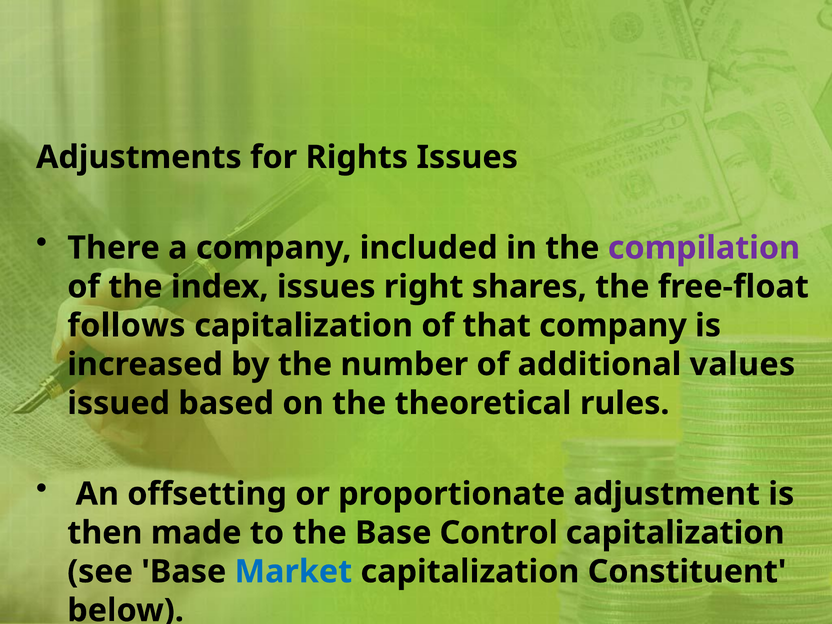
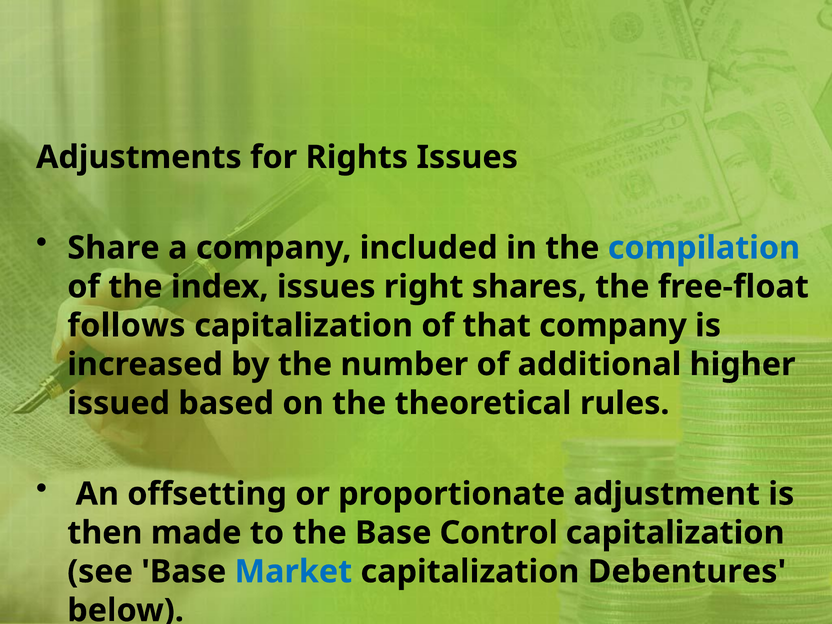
There: There -> Share
compilation colour: purple -> blue
values: values -> higher
Constituent: Constituent -> Debentures
